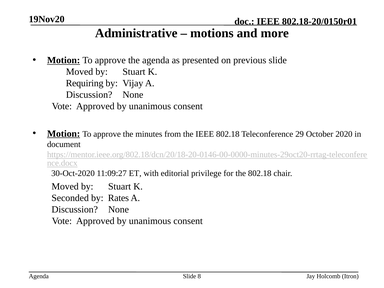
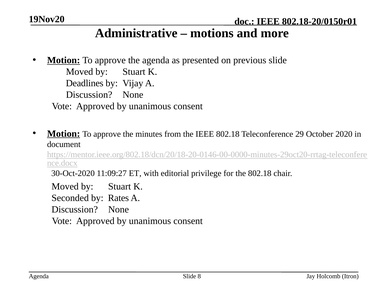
Requiring: Requiring -> Deadlines
